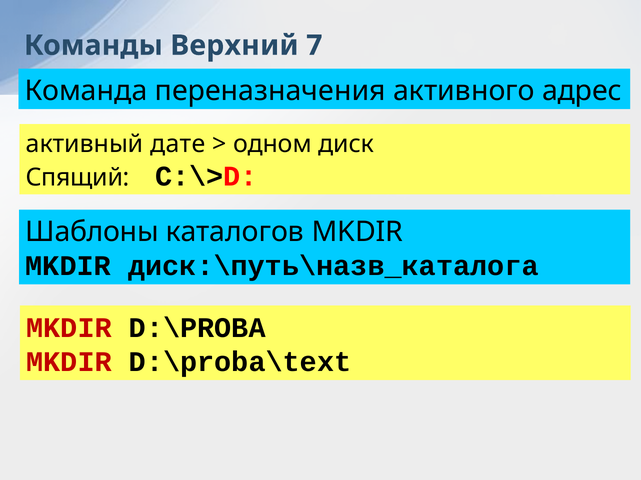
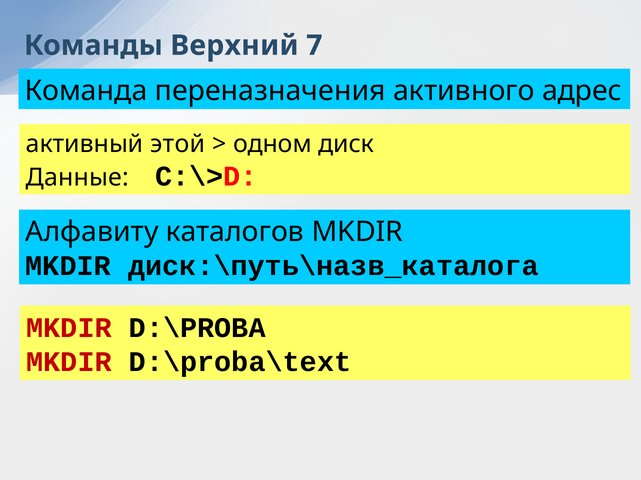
дате: дате -> этой
Спящий: Спящий -> Данные
Шаблоны: Шаблоны -> Алфавиту
